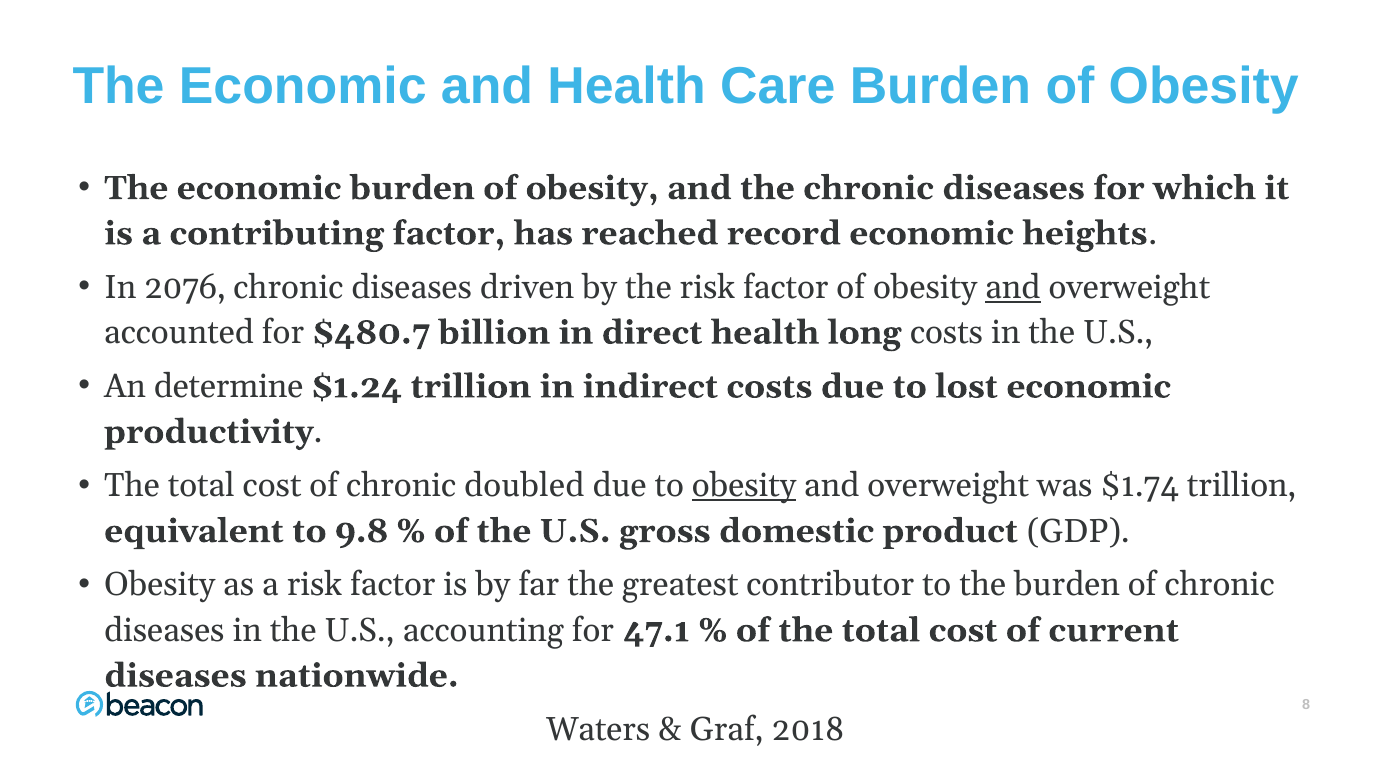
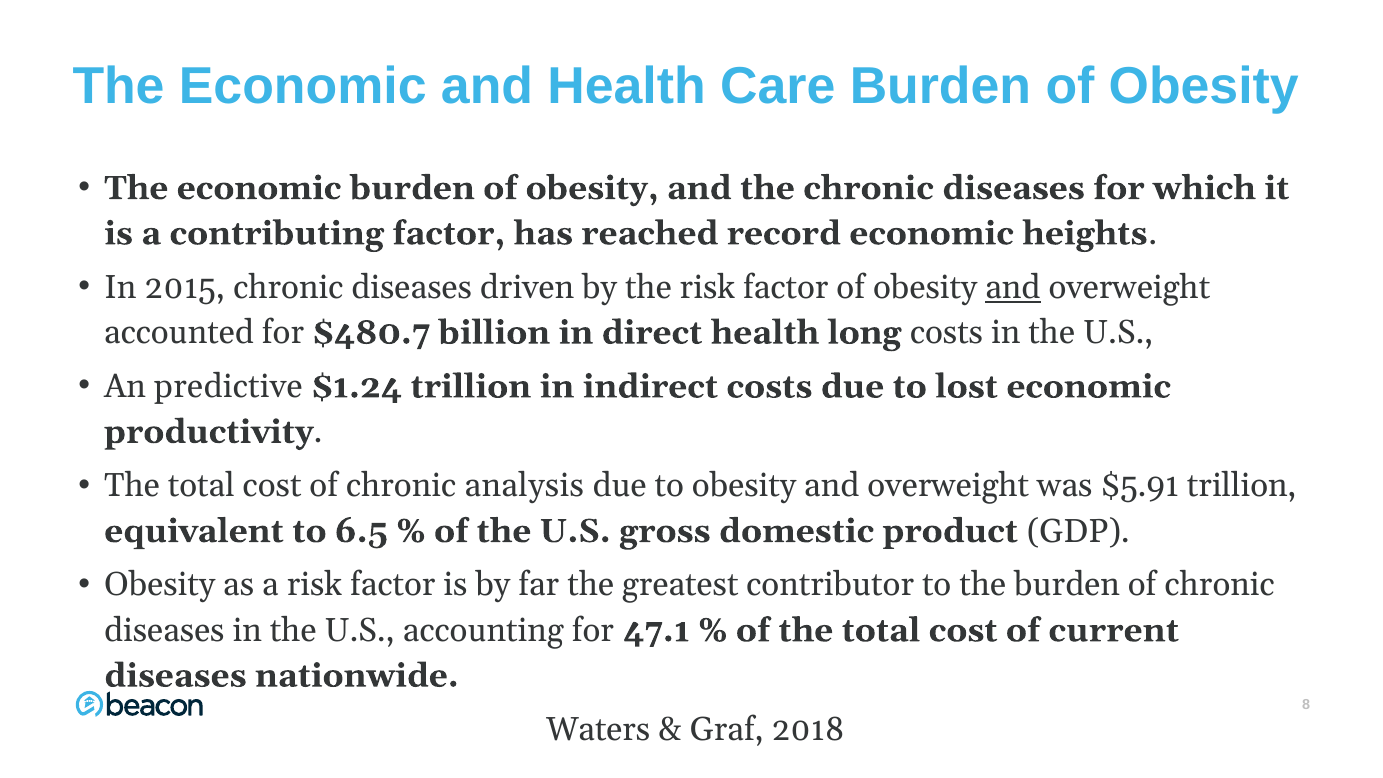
2076: 2076 -> 2015
determine: determine -> predictive
doubled: doubled -> analysis
obesity at (744, 486) underline: present -> none
$1.74: $1.74 -> $5.91
9.8: 9.8 -> 6.5
